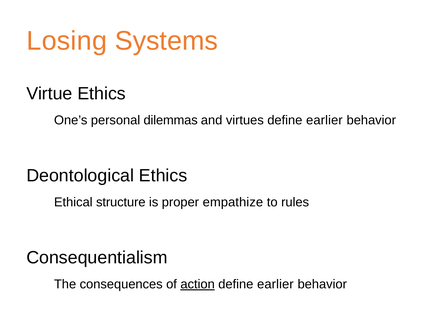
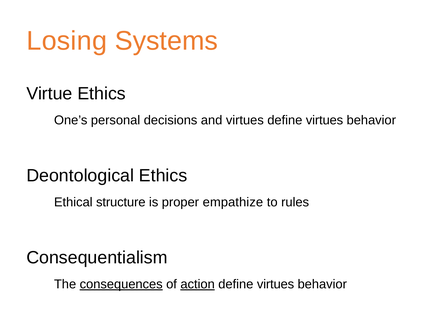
dilemmas: dilemmas -> decisions
virtues define earlier: earlier -> virtues
consequences underline: none -> present
earlier at (275, 284): earlier -> virtues
